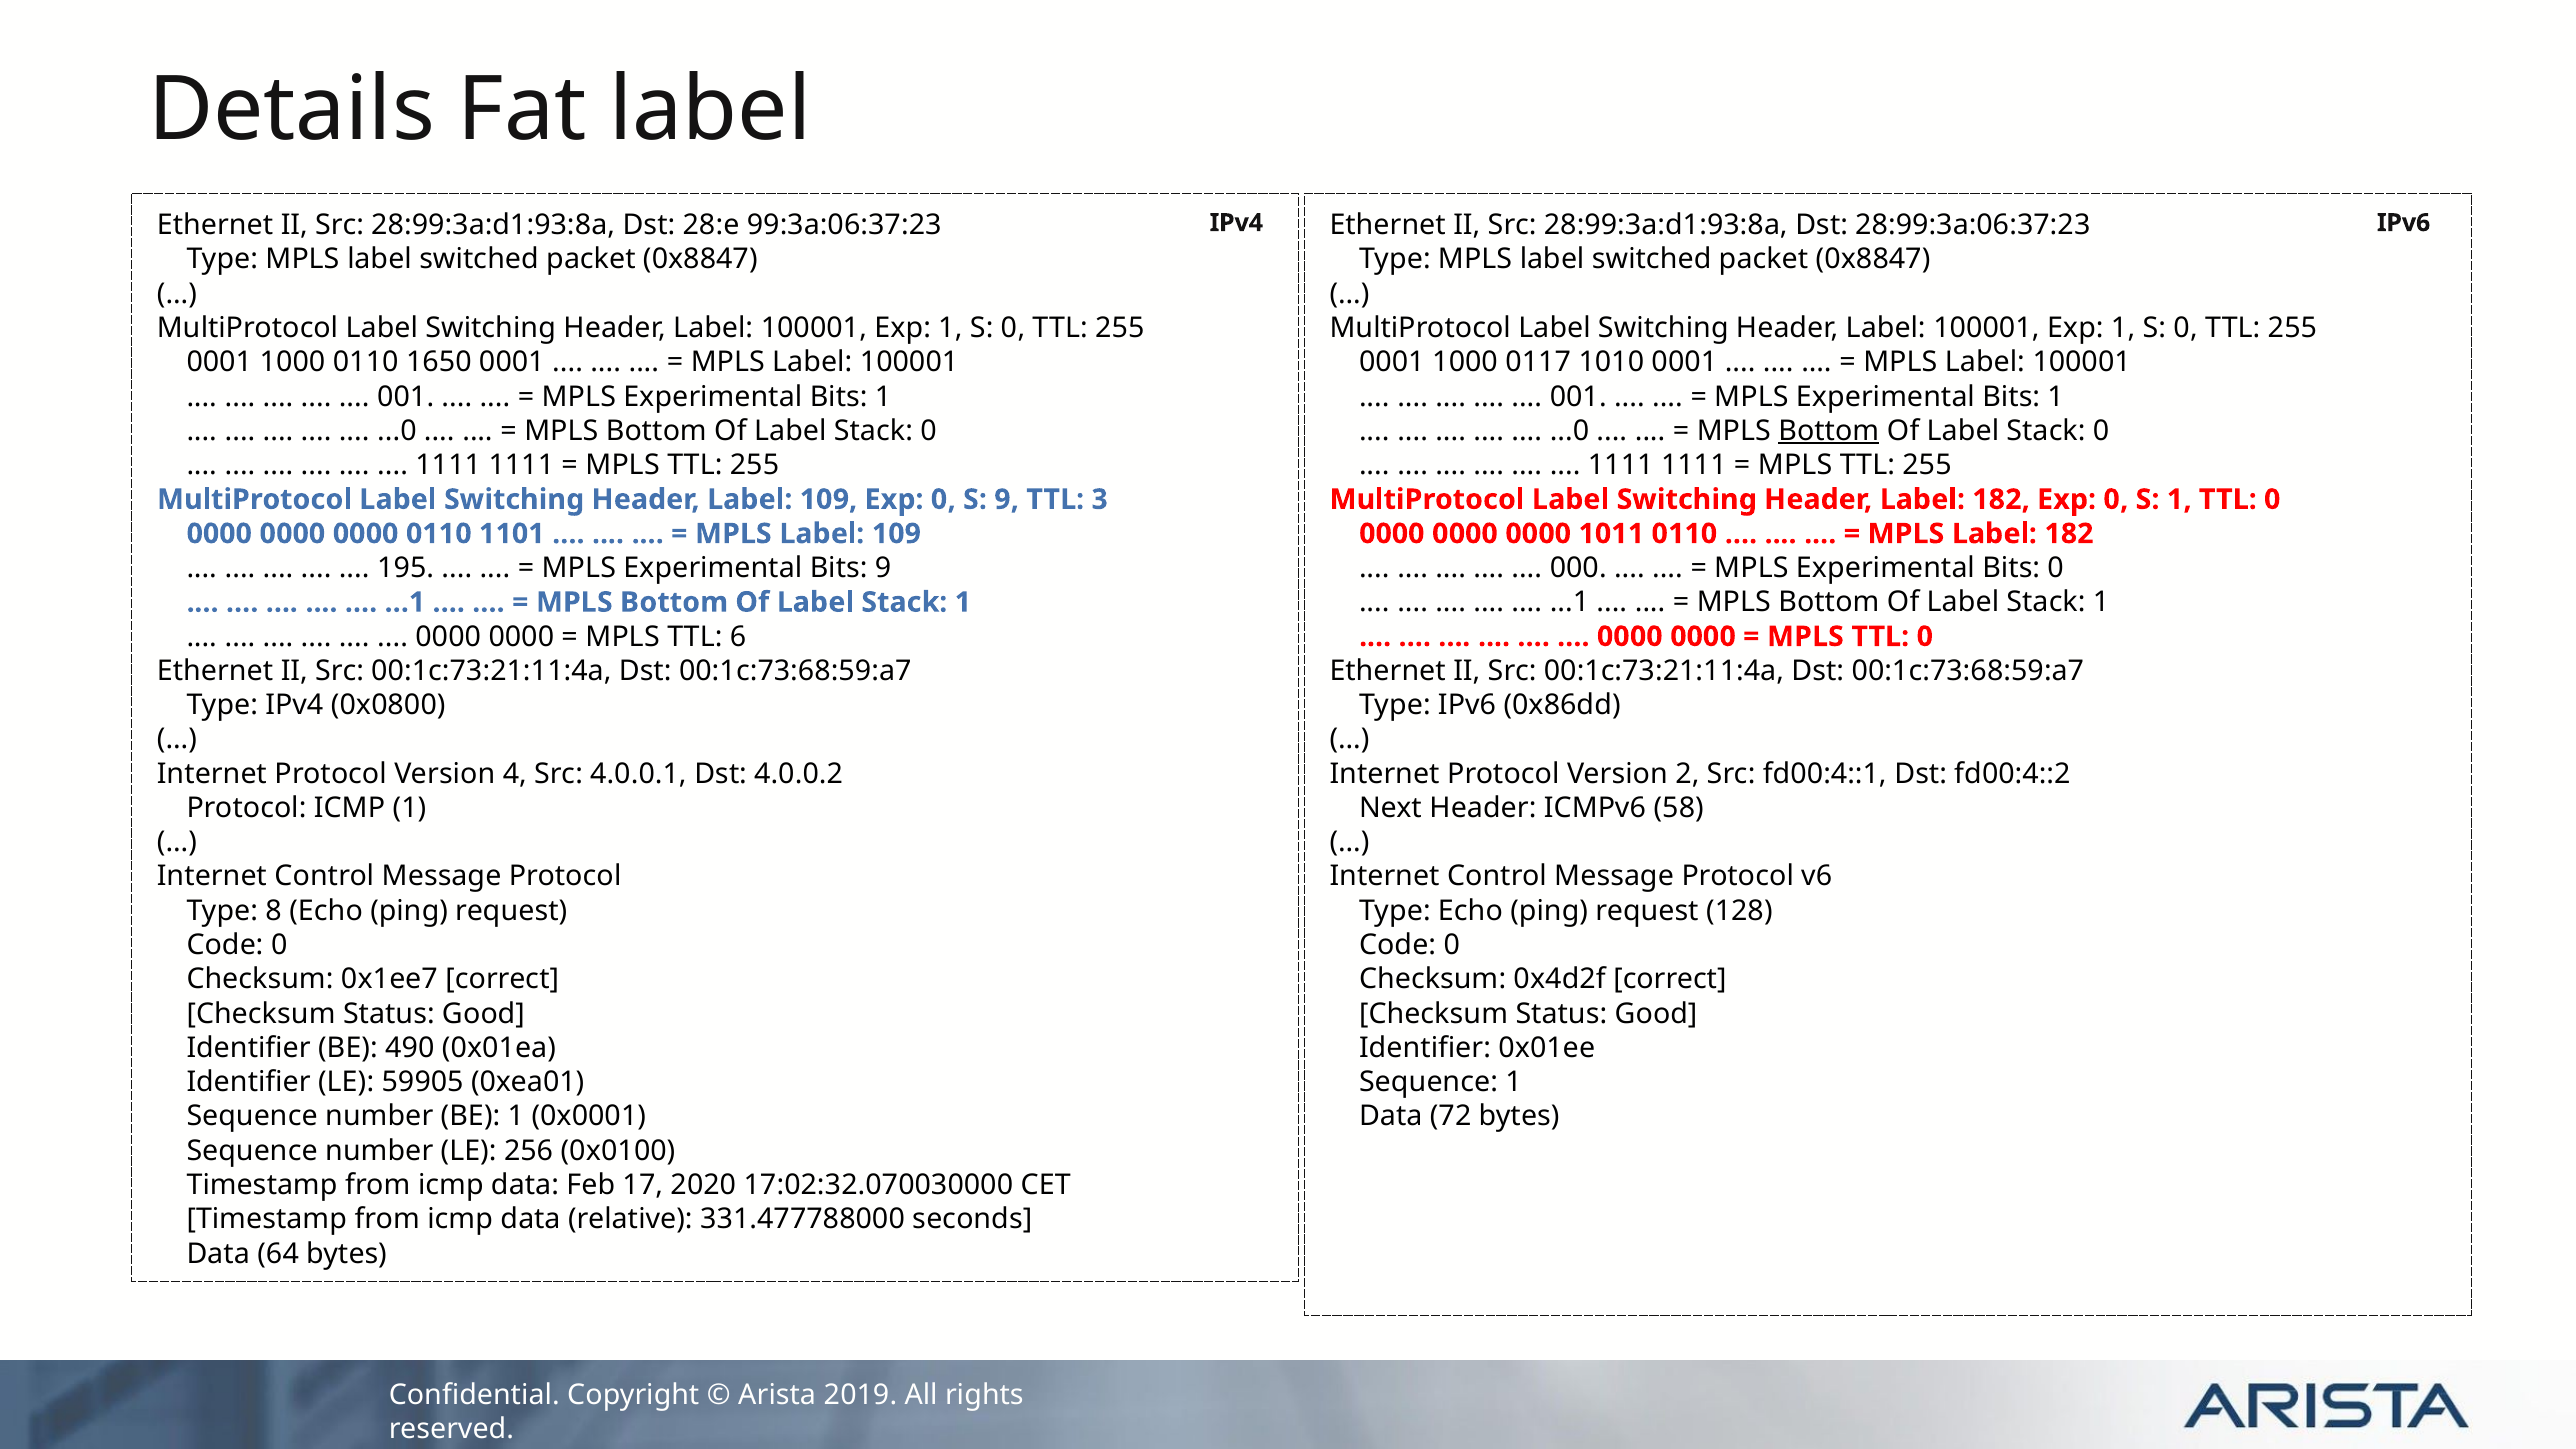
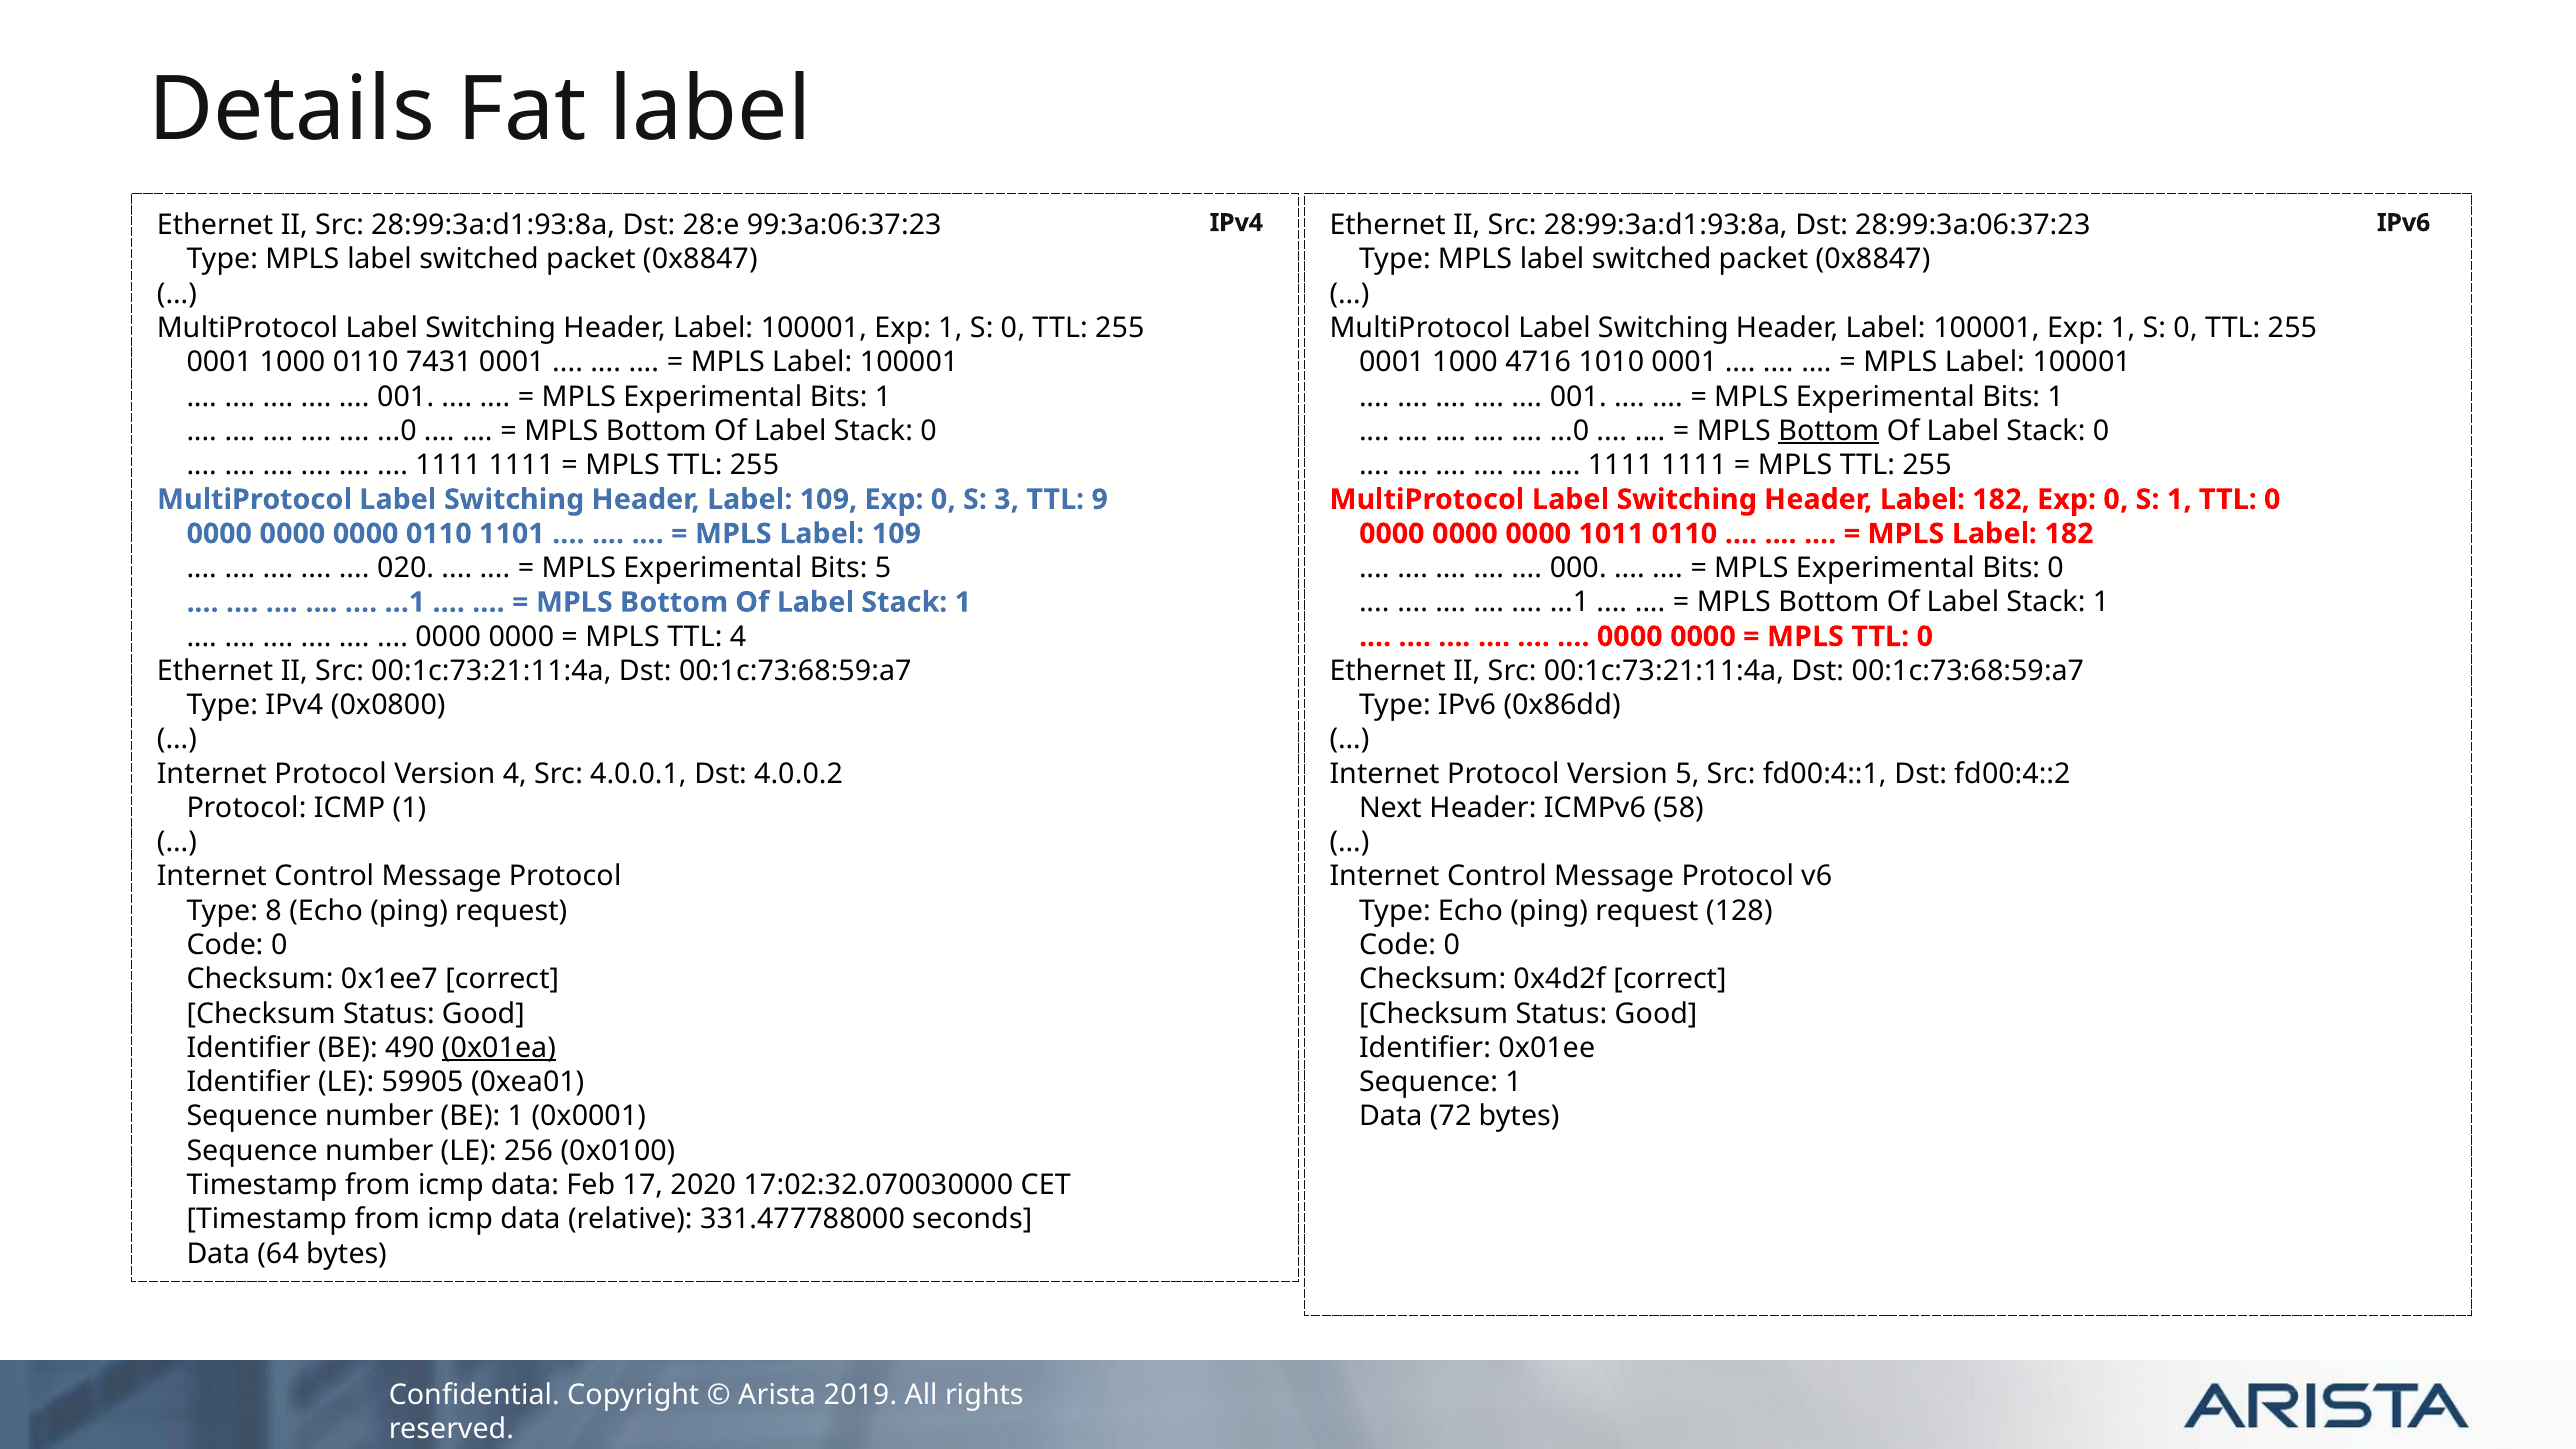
1650: 1650 -> 7431
0117: 0117 -> 4716
S 9: 9 -> 3
3: 3 -> 9
195: 195 -> 020
Bits 9: 9 -> 5
TTL 6: 6 -> 4
Version 2: 2 -> 5
0x01ea underline: none -> present
